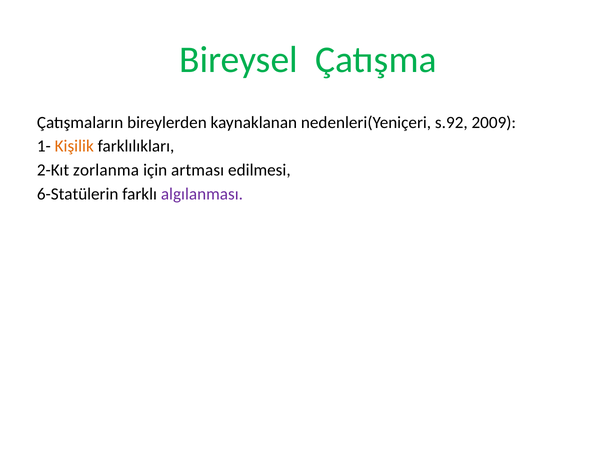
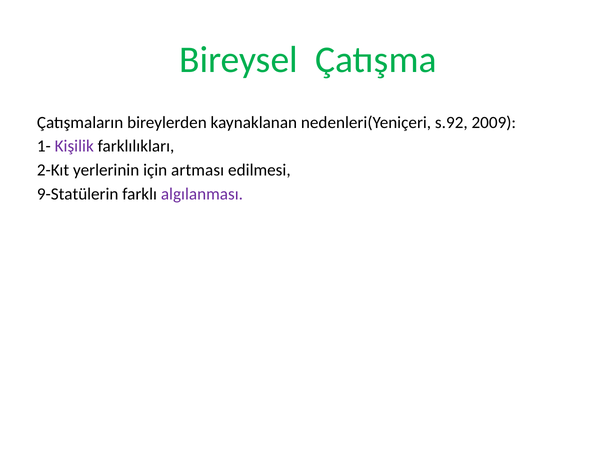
Kişilik colour: orange -> purple
zorlanma: zorlanma -> yerlerinin
6-Statülerin: 6-Statülerin -> 9-Statülerin
